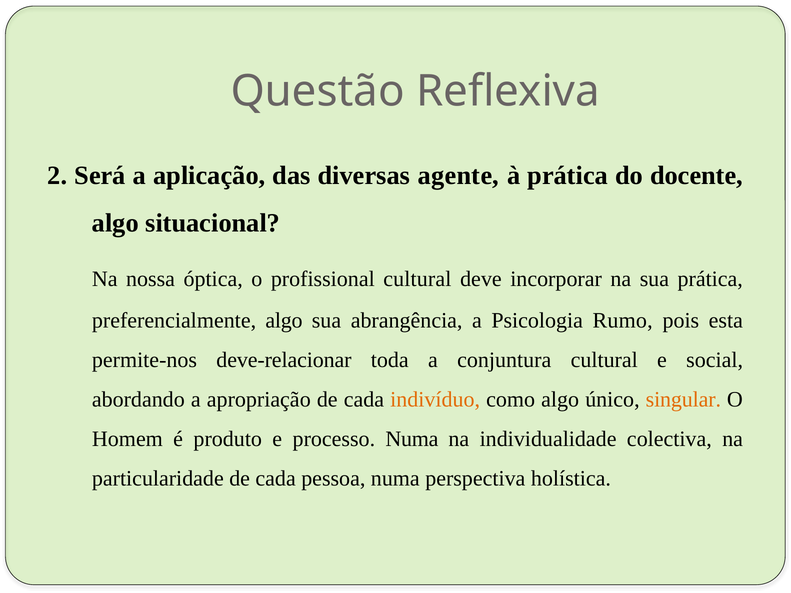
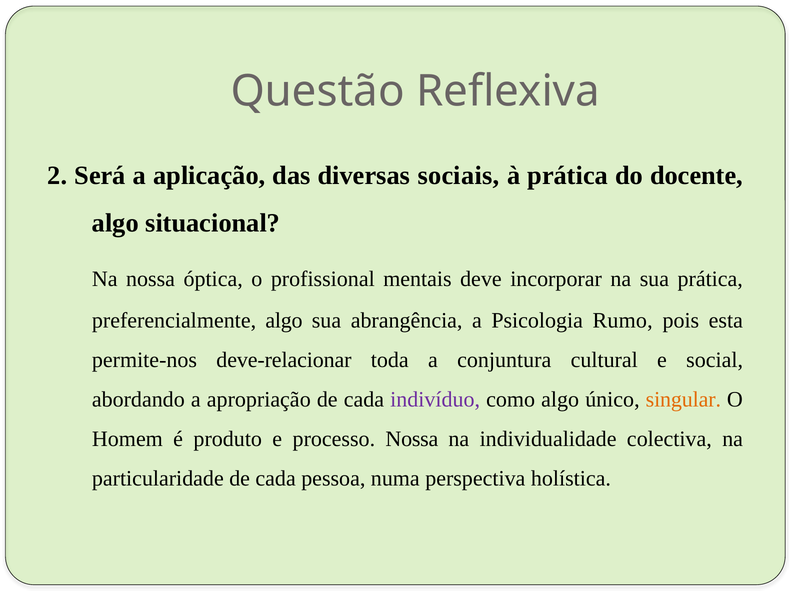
agente: agente -> sociais
profissional cultural: cultural -> mentais
indivíduo colour: orange -> purple
processo Numa: Numa -> Nossa
